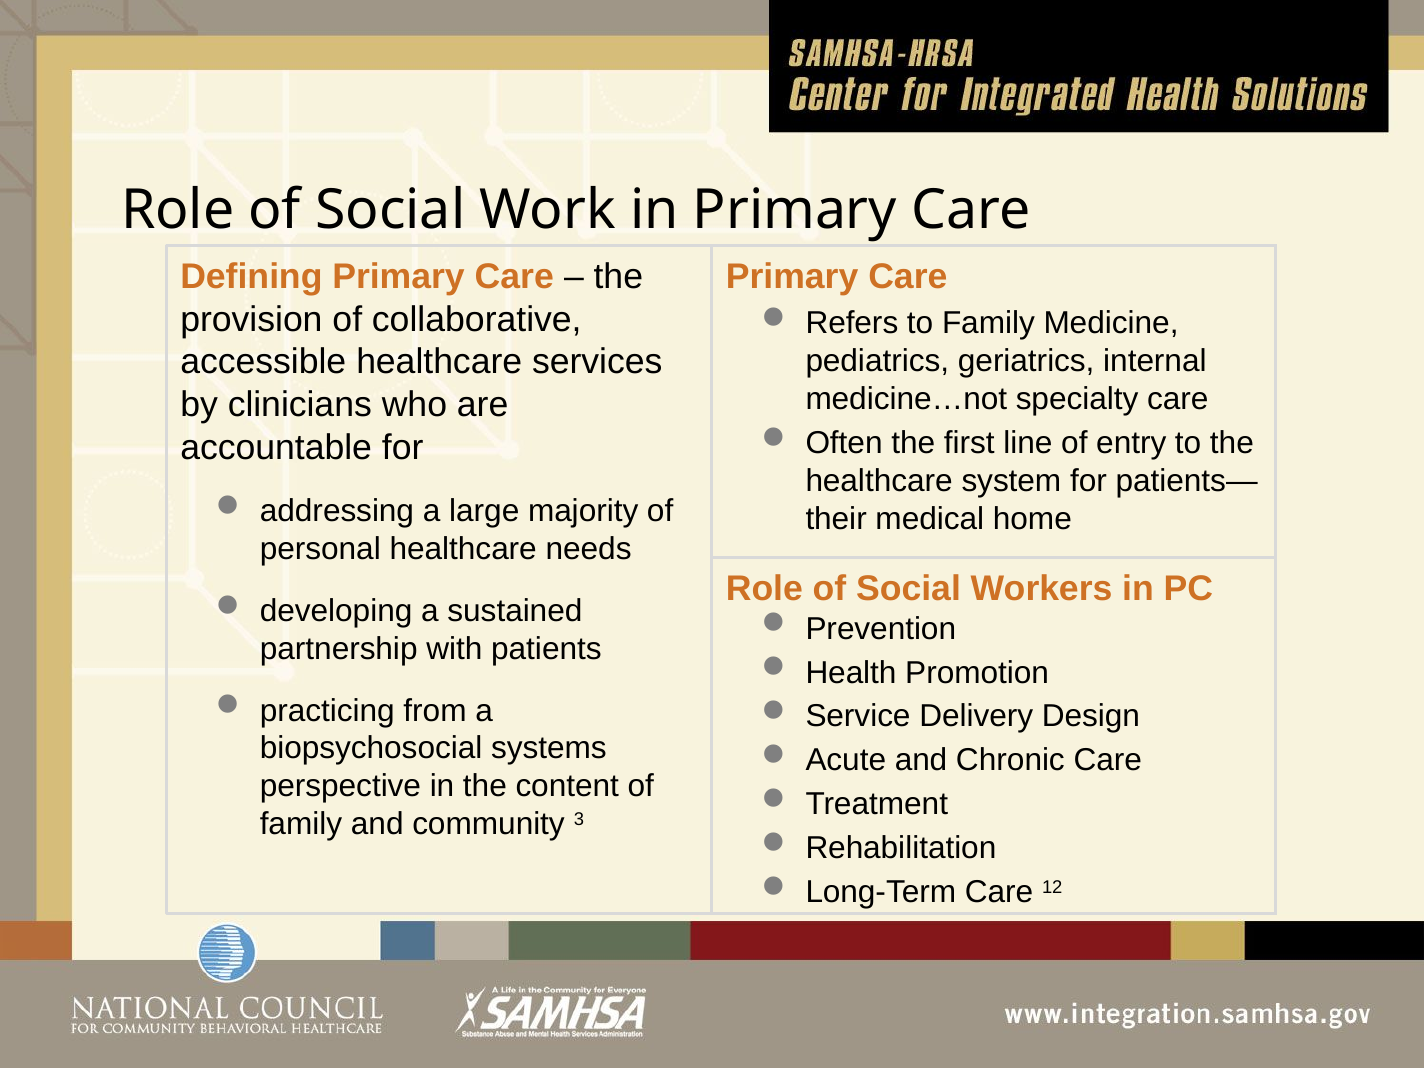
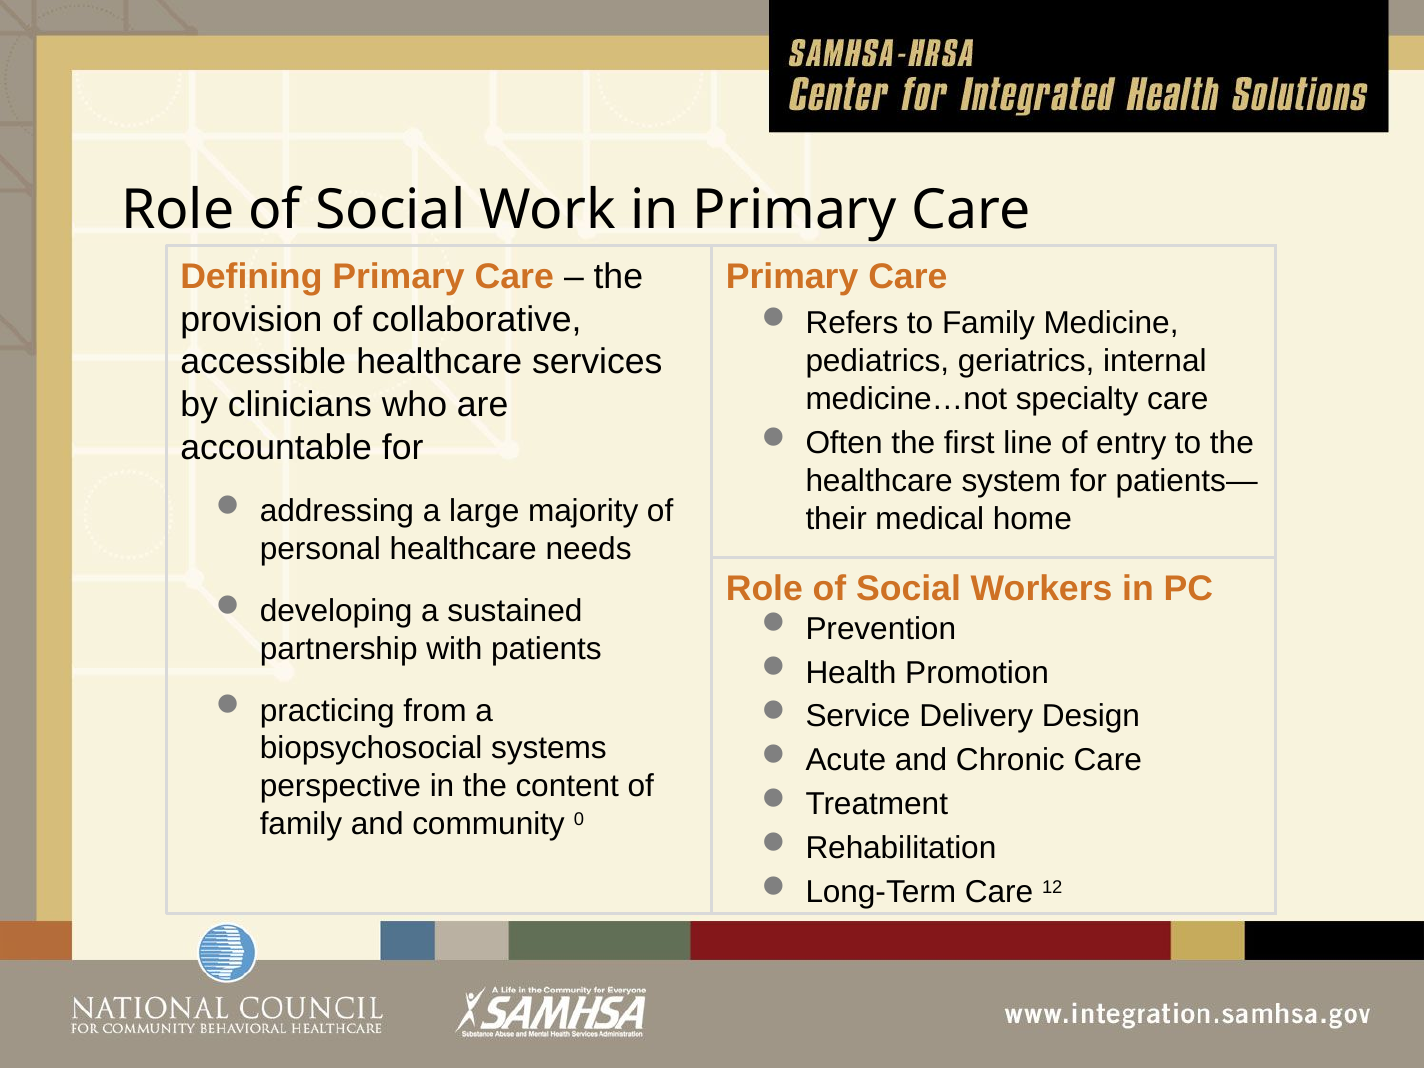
3: 3 -> 0
